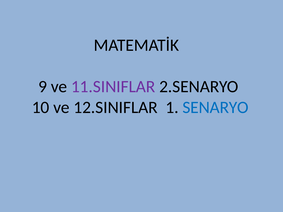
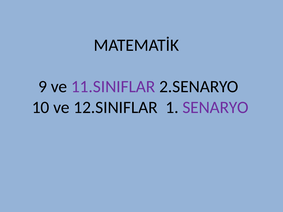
SENARYO colour: blue -> purple
